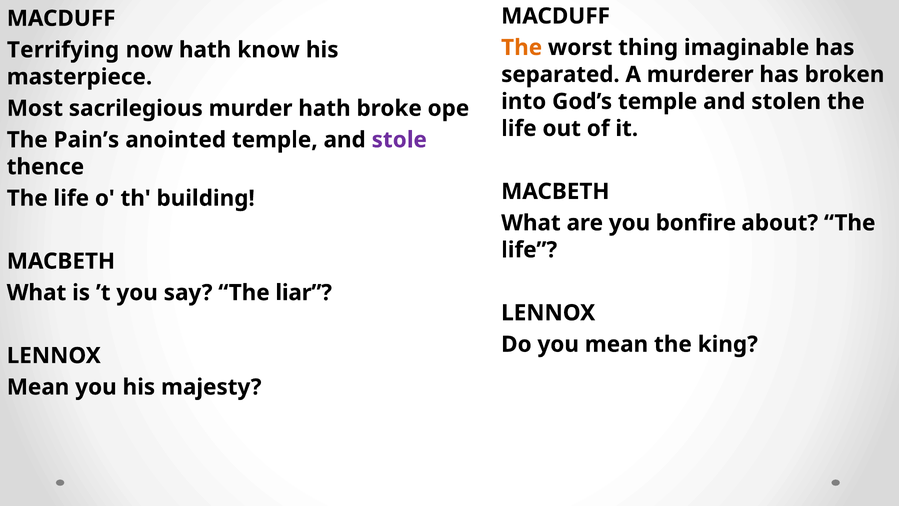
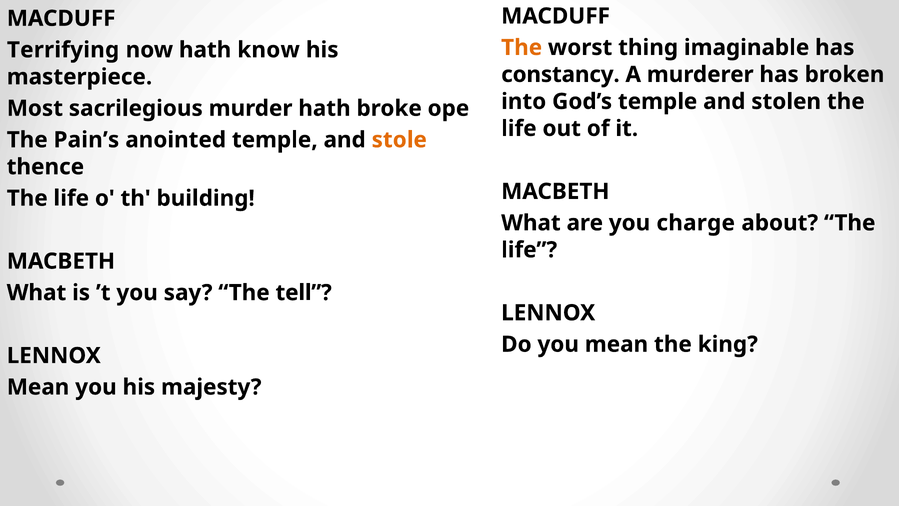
separated: separated -> constancy
stole colour: purple -> orange
bonfire: bonfire -> charge
liar: liar -> tell
